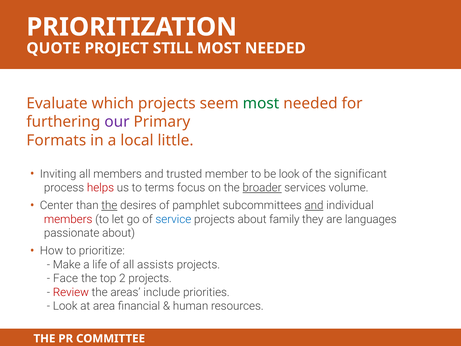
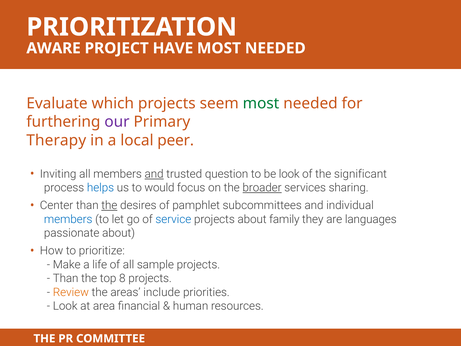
QUOTE: QUOTE -> AWARE
STILL: STILL -> HAVE
Formats: Formats -> Therapy
little: little -> peer
and at (154, 174) underline: none -> present
member: member -> question
helps colour: red -> blue
terms: terms -> would
volume: volume -> sharing
and at (314, 205) underline: present -> none
members at (68, 219) colour: red -> blue
assists: assists -> sample
Face at (66, 278): Face -> Than
2: 2 -> 8
Review colour: red -> orange
